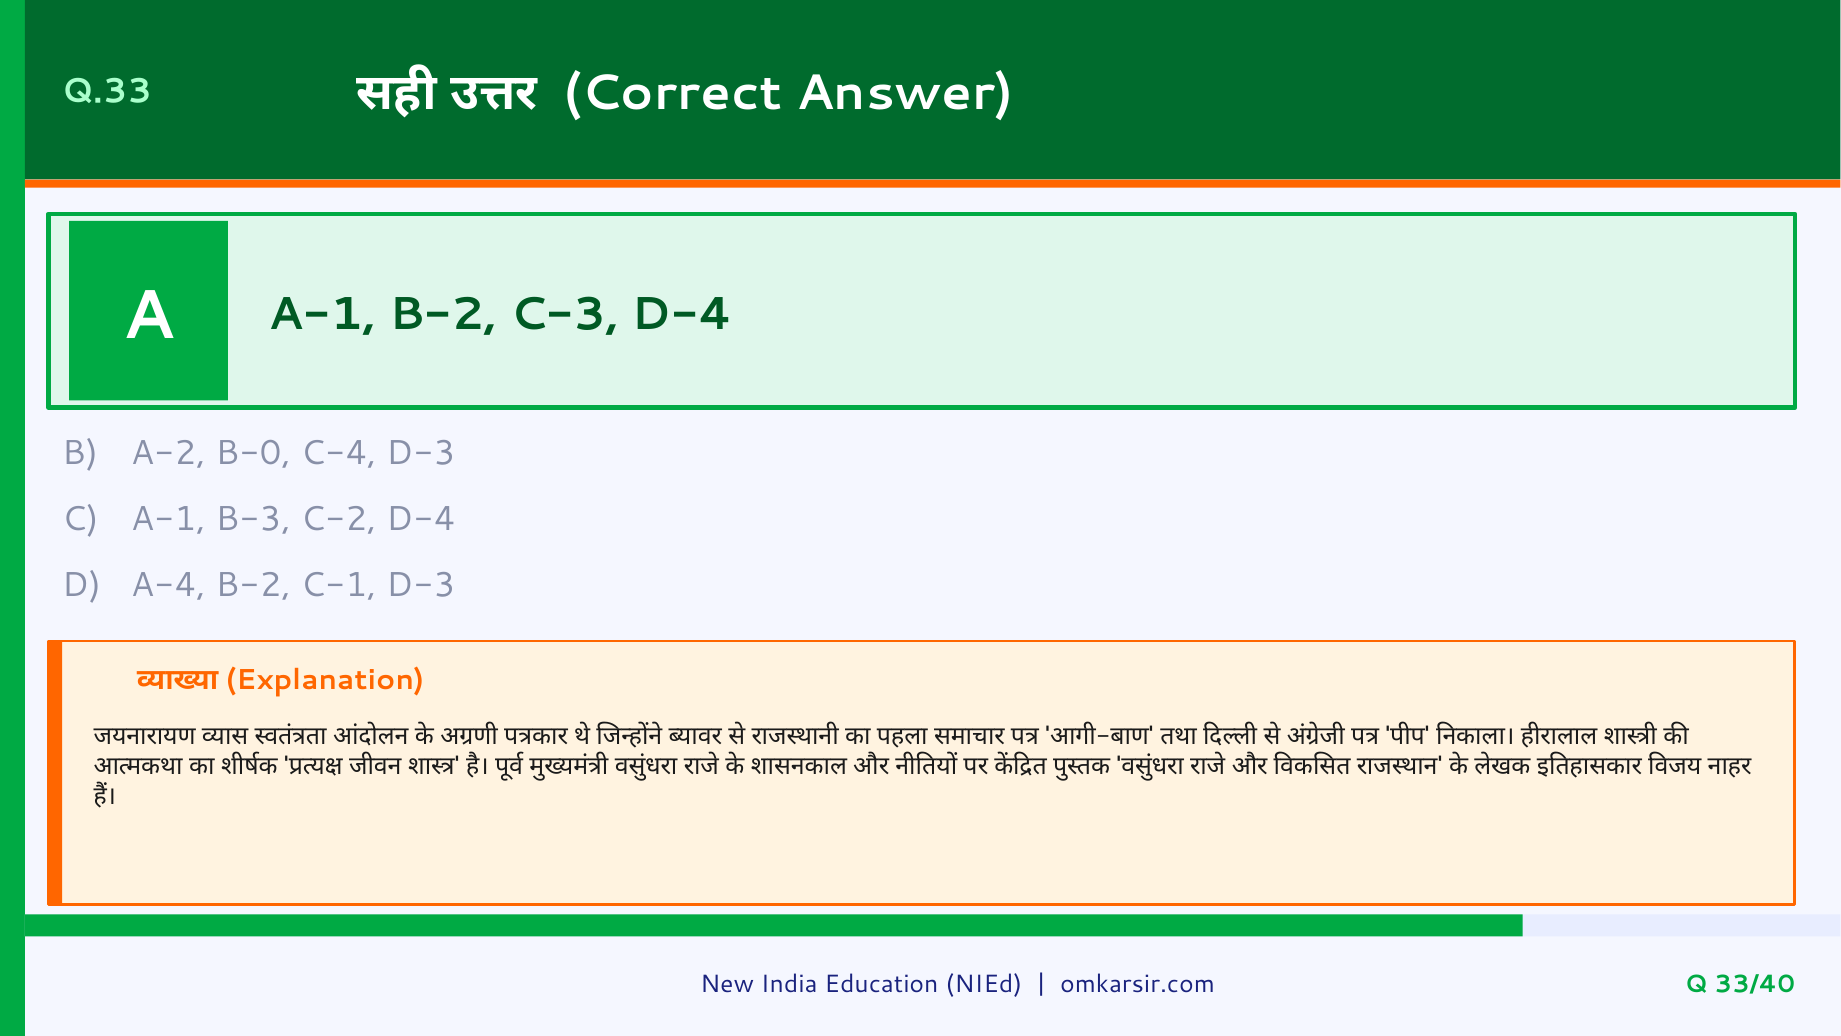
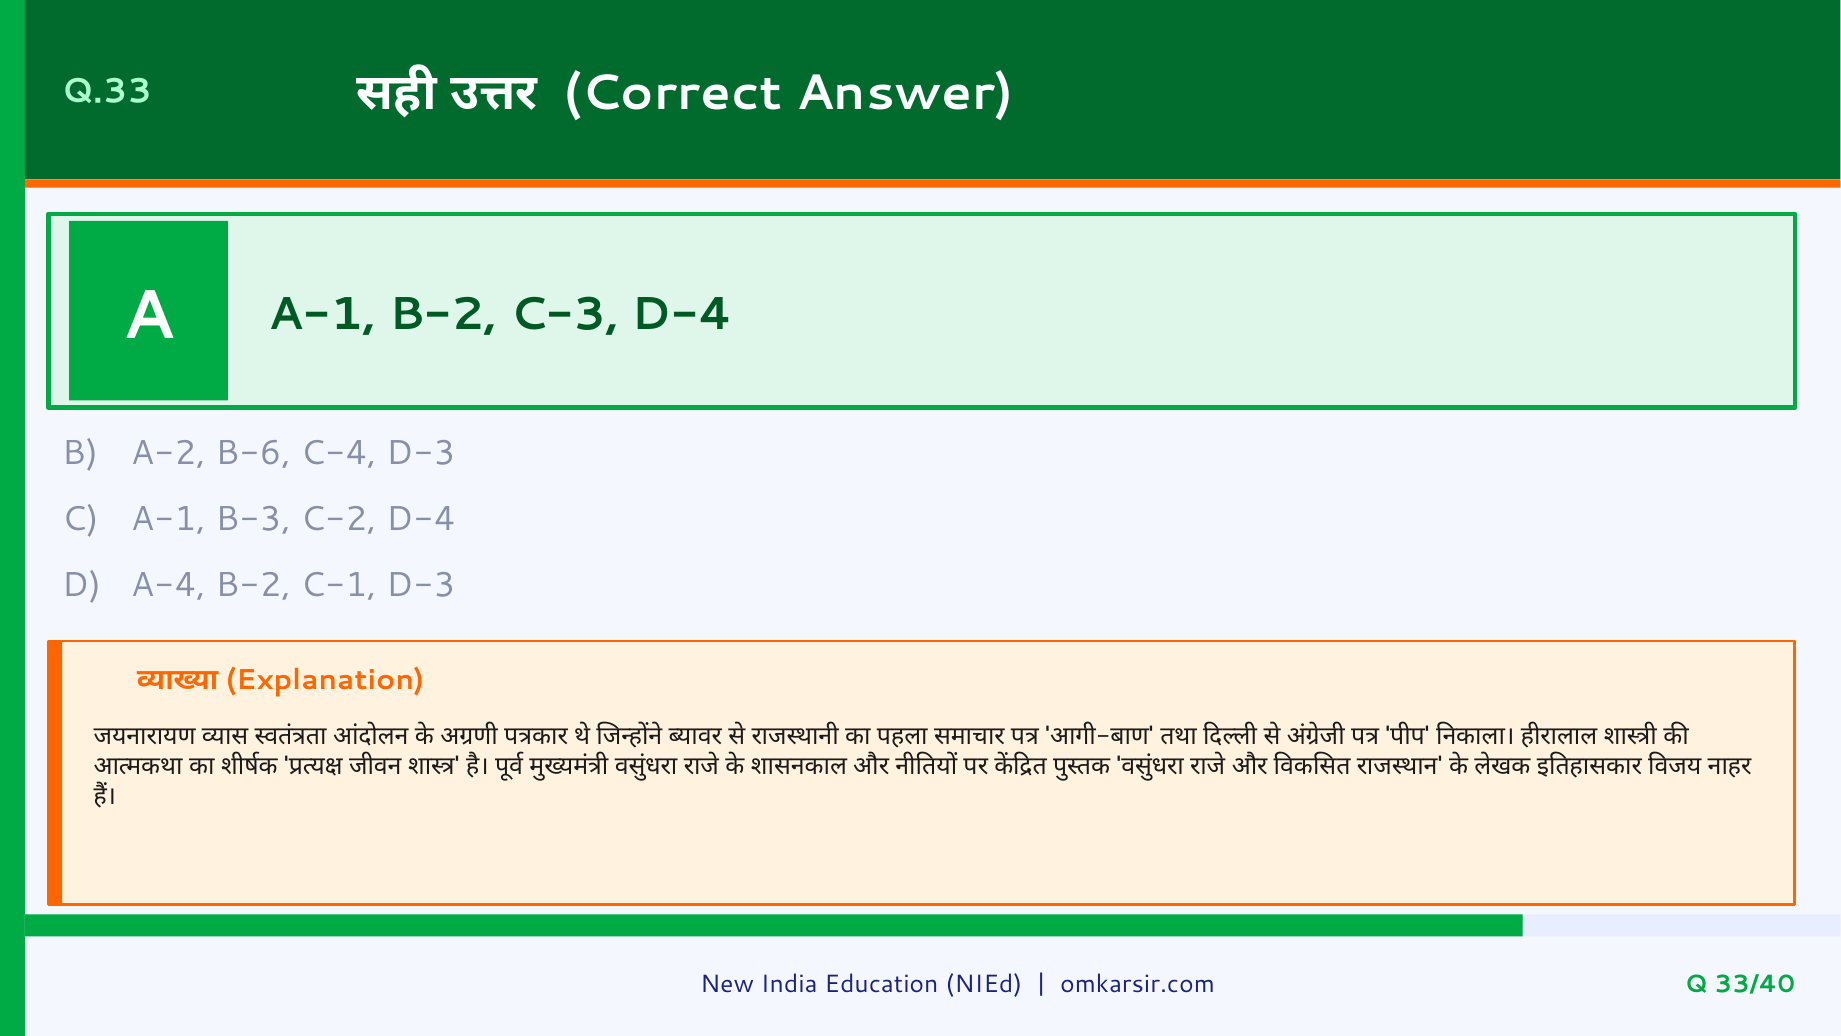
B-0: B-0 -> B-6
